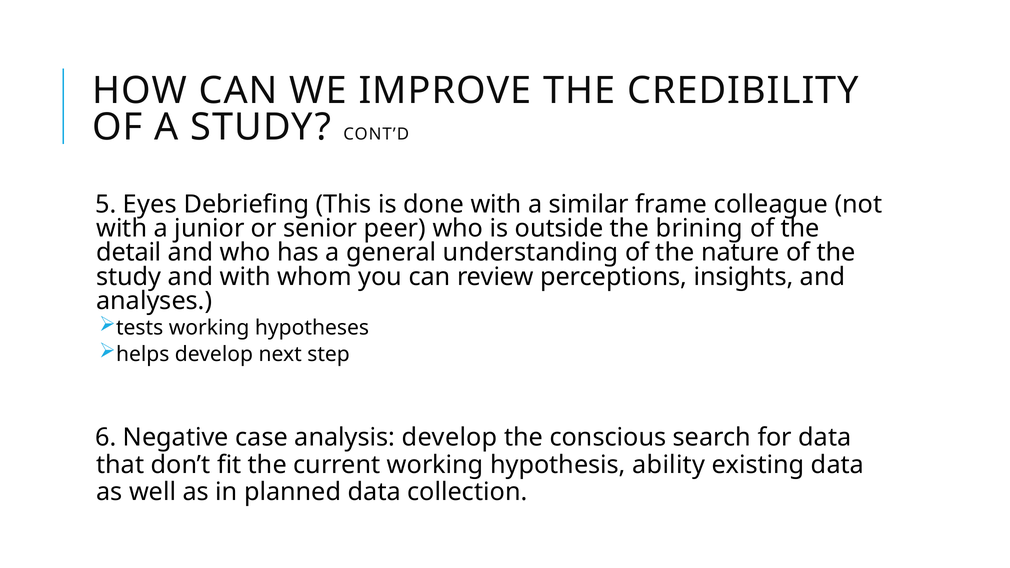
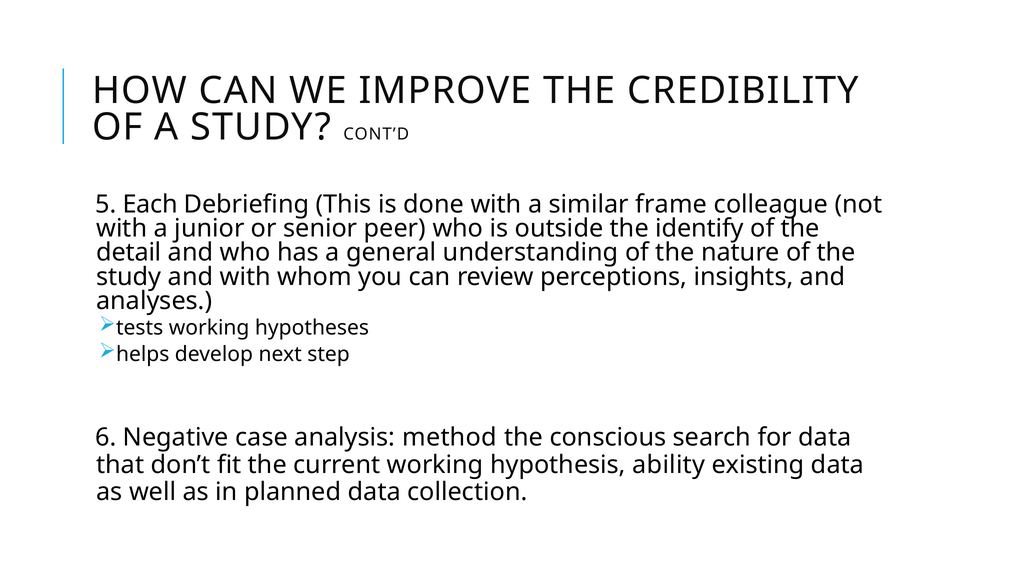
Eyes: Eyes -> Each
brining: brining -> identify
analysis develop: develop -> method
